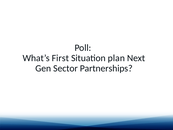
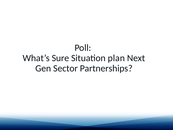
First: First -> Sure
